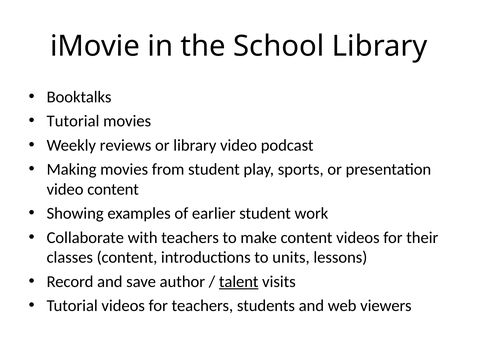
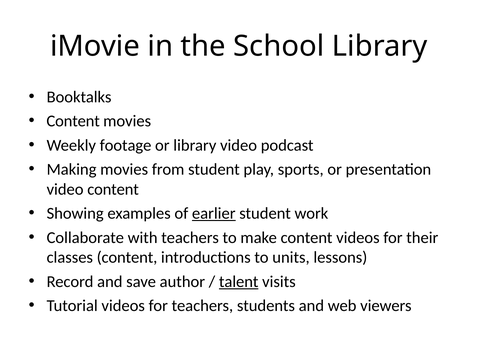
Tutorial at (73, 121): Tutorial -> Content
reviews: reviews -> footage
earlier underline: none -> present
